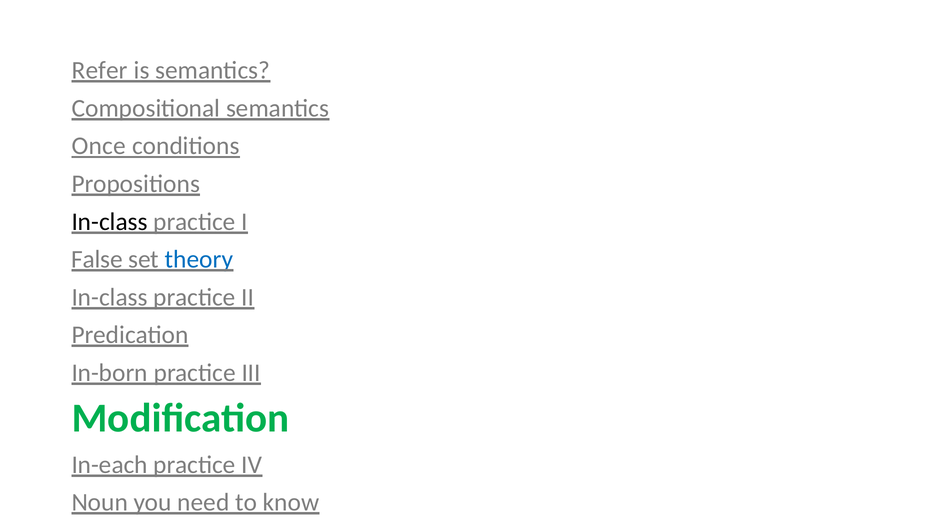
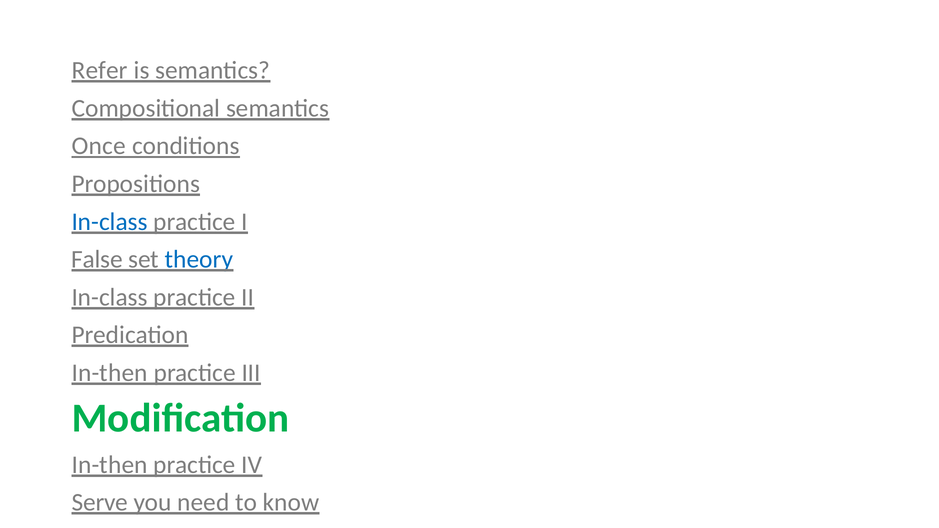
In-class at (110, 222) colour: black -> blue
In-born at (110, 373): In-born -> In-then
In-each at (110, 465): In-each -> In-then
Noun: Noun -> Serve
